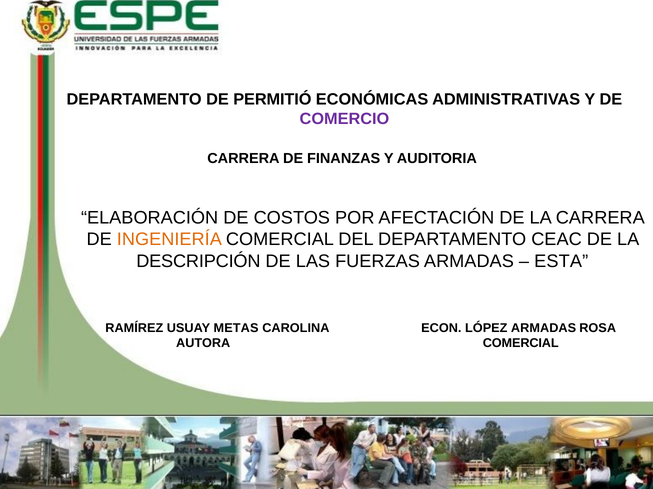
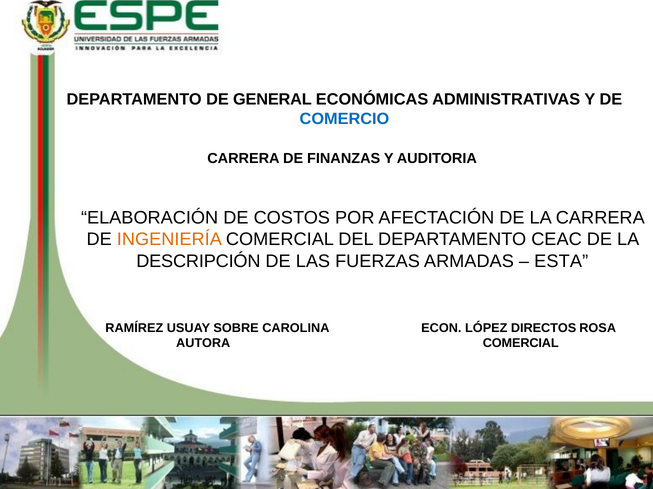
PERMITIÓ: PERMITIÓ -> GENERAL
COMERCIO colour: purple -> blue
METAS: METAS -> SOBRE
LÓPEZ ARMADAS: ARMADAS -> DIRECTOS
